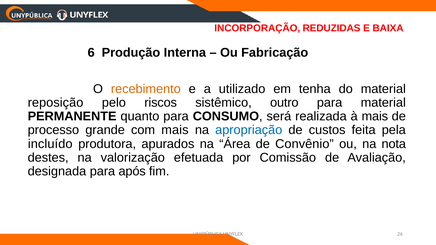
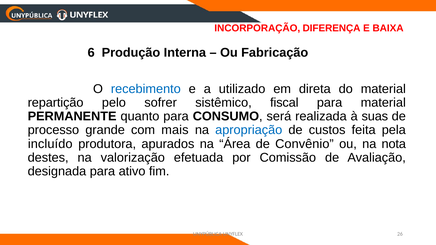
REDUZIDAS: REDUZIDAS -> DIFERENÇA
recebimento colour: orange -> blue
tenha: tenha -> direta
reposição: reposição -> repartição
riscos: riscos -> sofrer
outro: outro -> fiscal
à mais: mais -> suas
após: após -> ativo
